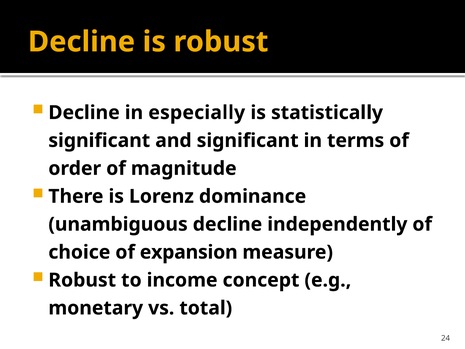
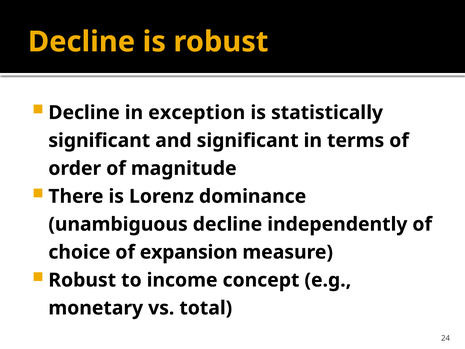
especially: especially -> exception
